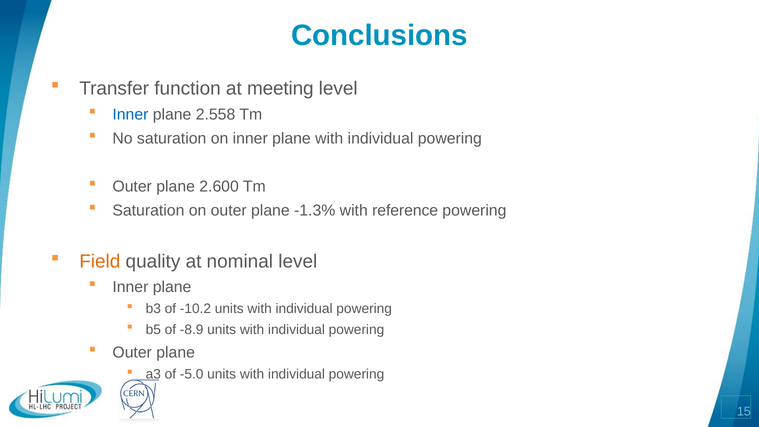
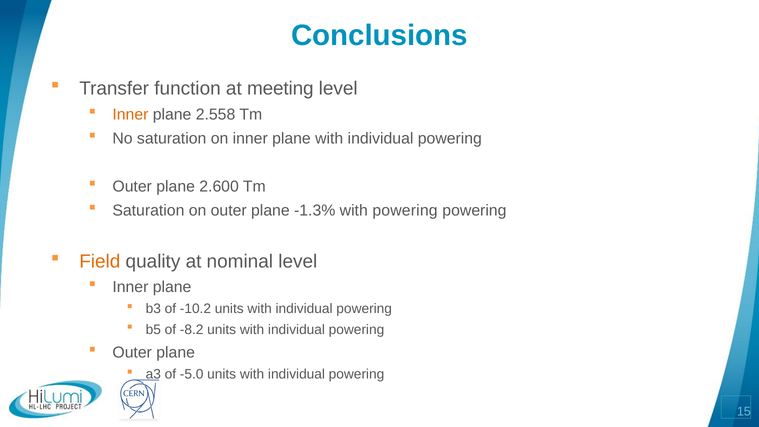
Inner at (130, 114) colour: blue -> orange
with reference: reference -> powering
-8.9: -8.9 -> -8.2
